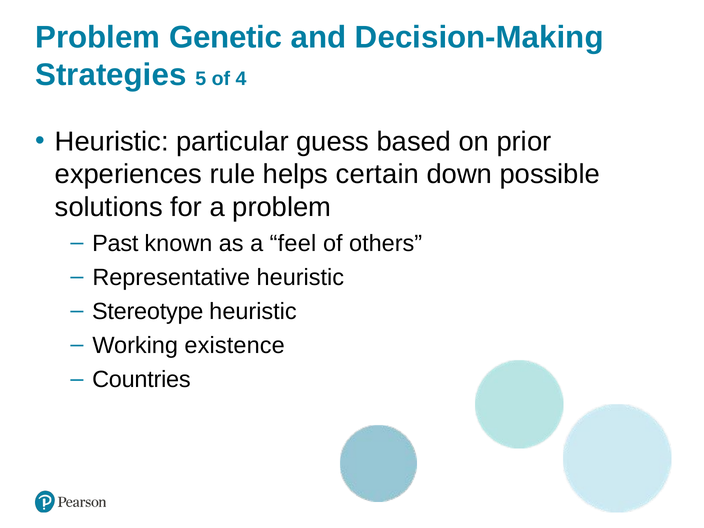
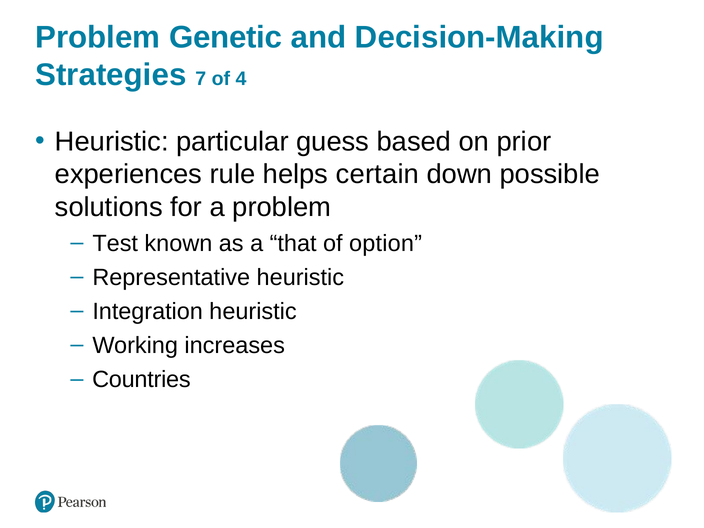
5: 5 -> 7
Past: Past -> Test
feel: feel -> that
others: others -> option
Stereotype: Stereotype -> Integration
existence: existence -> increases
